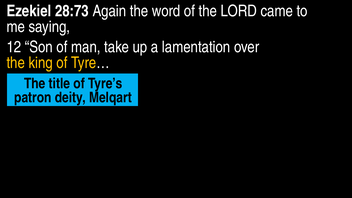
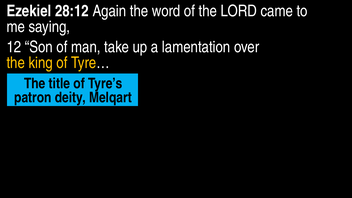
28:73: 28:73 -> 28:12
